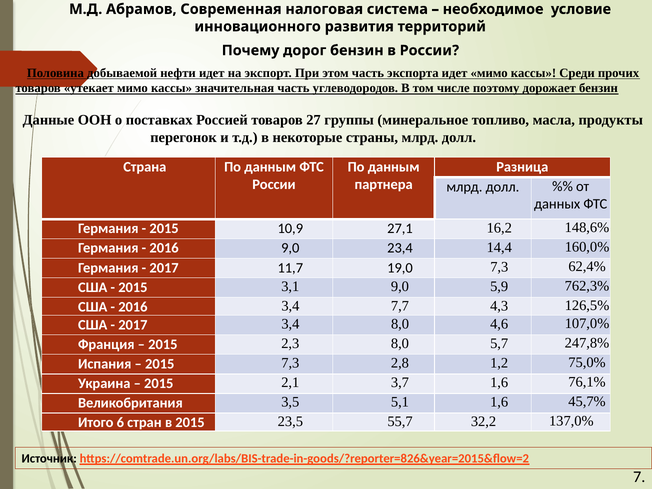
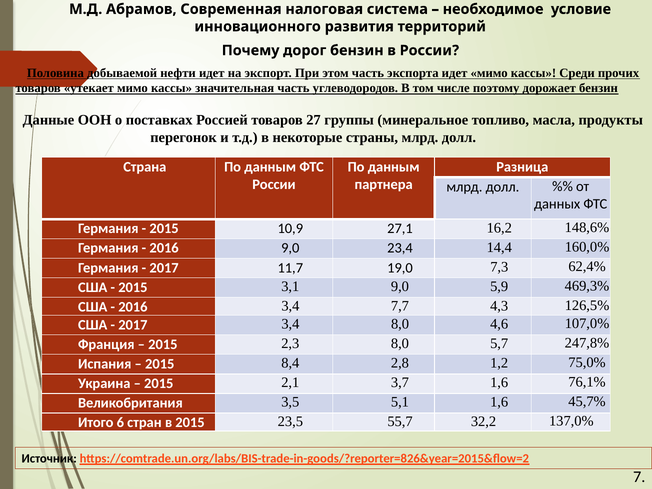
762,3%: 762,3% -> 469,3%
2015 7,3: 7,3 -> 8,4
